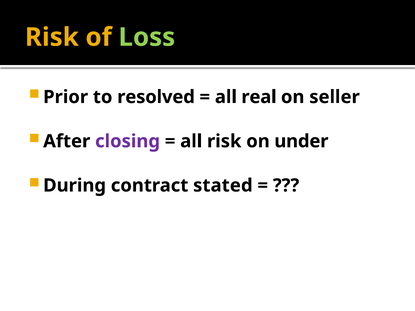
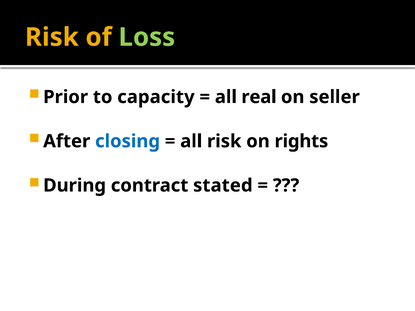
resolved: resolved -> capacity
closing colour: purple -> blue
under: under -> rights
